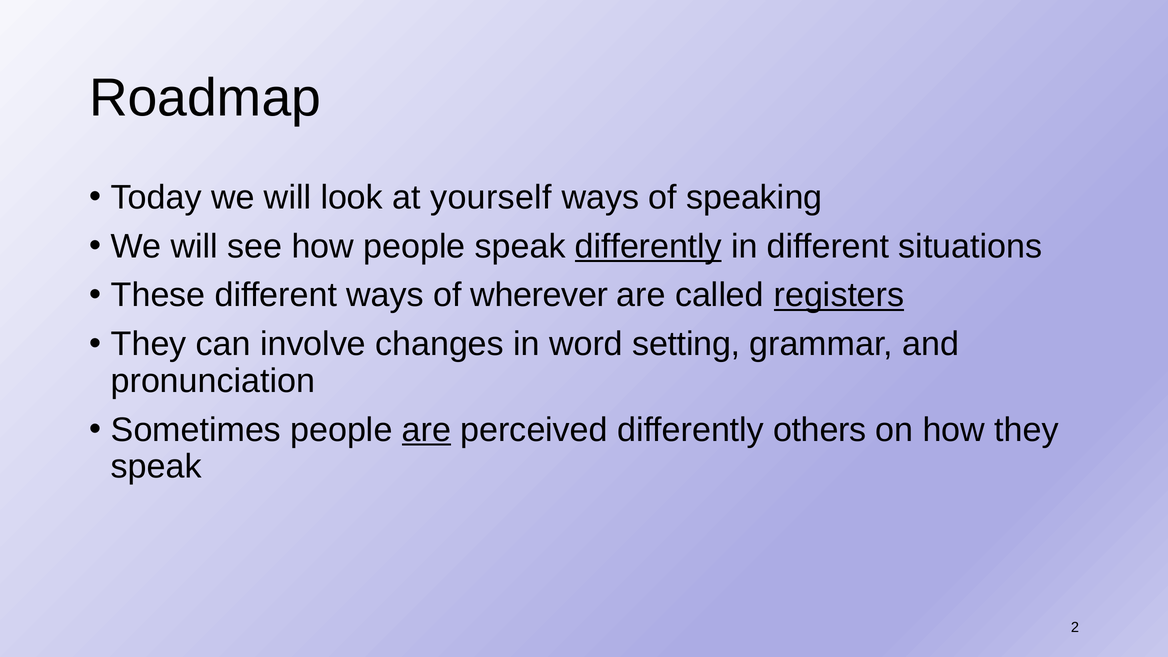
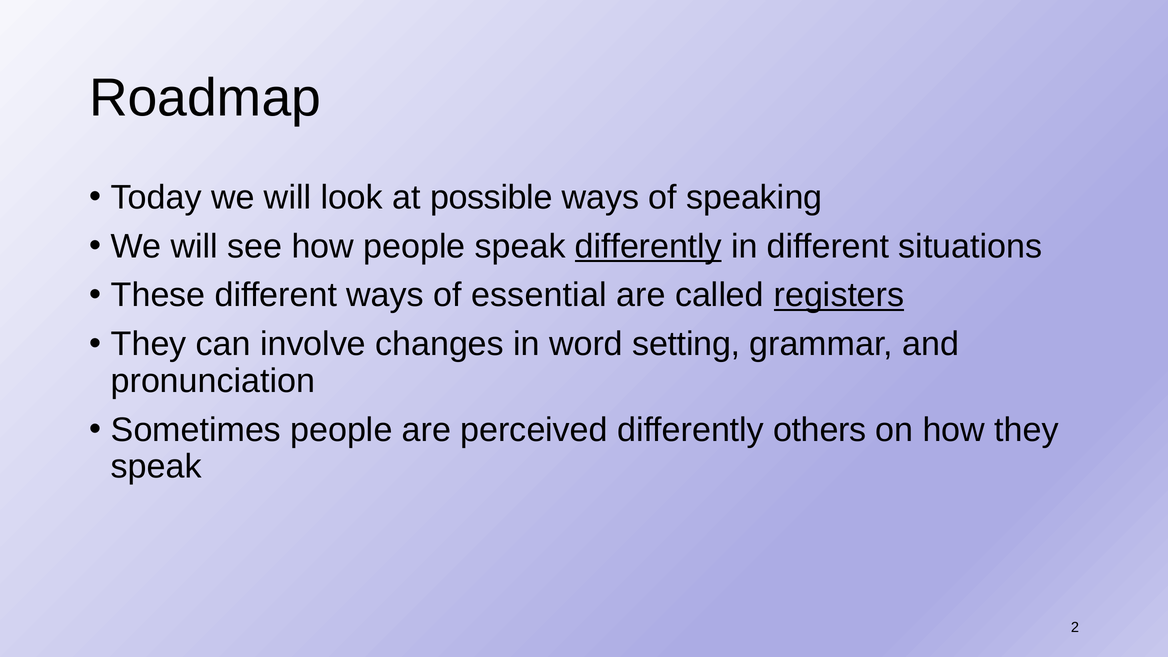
yourself: yourself -> possible
wherever: wherever -> essential
are at (426, 430) underline: present -> none
